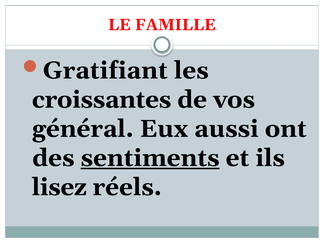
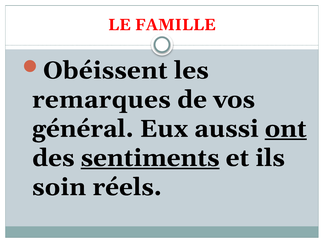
Gratifiant: Gratifiant -> Obéissent
croissantes: croissantes -> remarques
ont underline: none -> present
lisez: lisez -> soin
